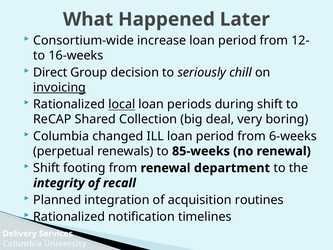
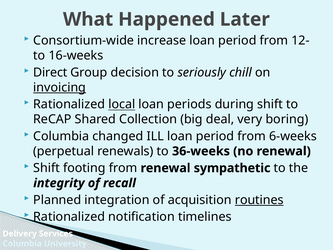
85-weeks: 85-weeks -> 36-weeks
department: department -> sympathetic
routines underline: none -> present
